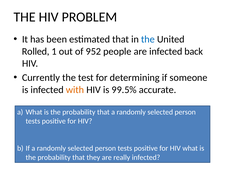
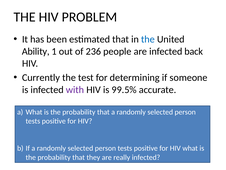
Rolled: Rolled -> Ability
952: 952 -> 236
with colour: orange -> purple
